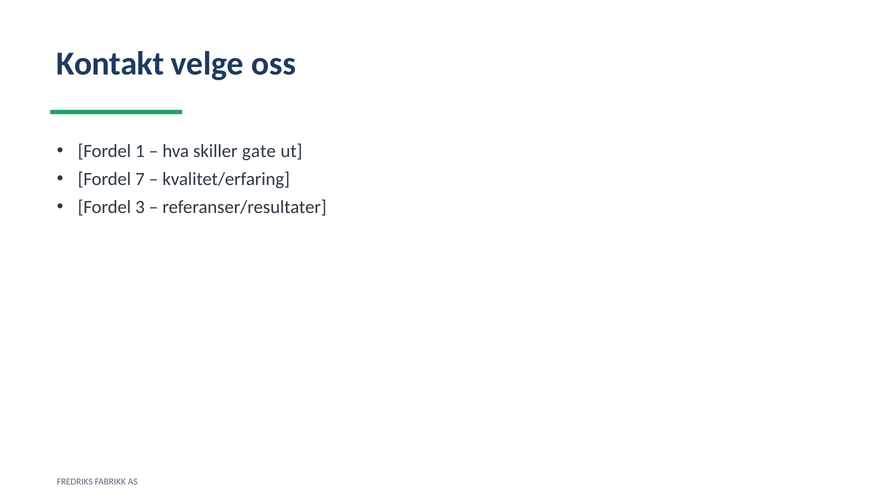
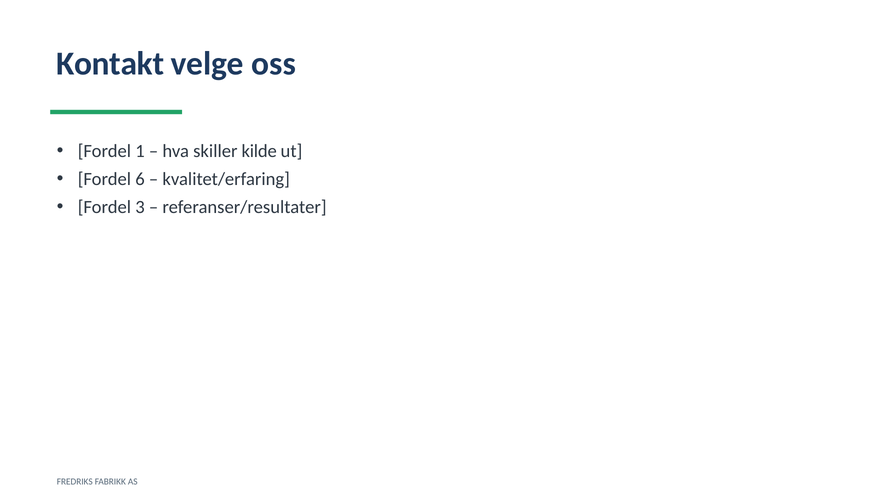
gate: gate -> kilde
7: 7 -> 6
